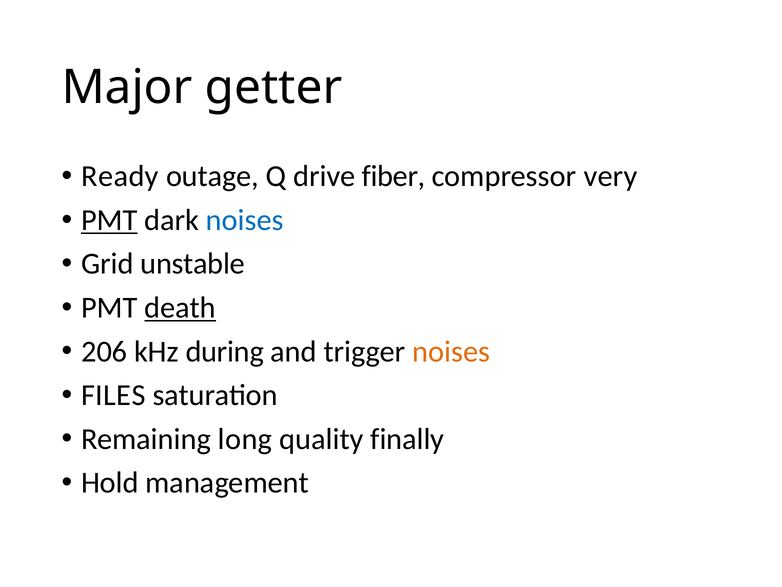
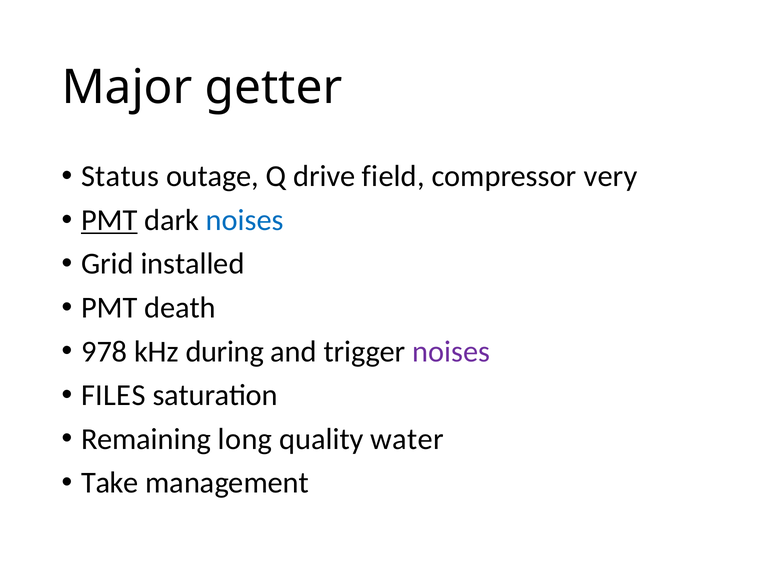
Ready: Ready -> Status
fiber: fiber -> field
unstable: unstable -> installed
death underline: present -> none
206: 206 -> 978
noises at (451, 351) colour: orange -> purple
finally: finally -> water
Hold: Hold -> Take
